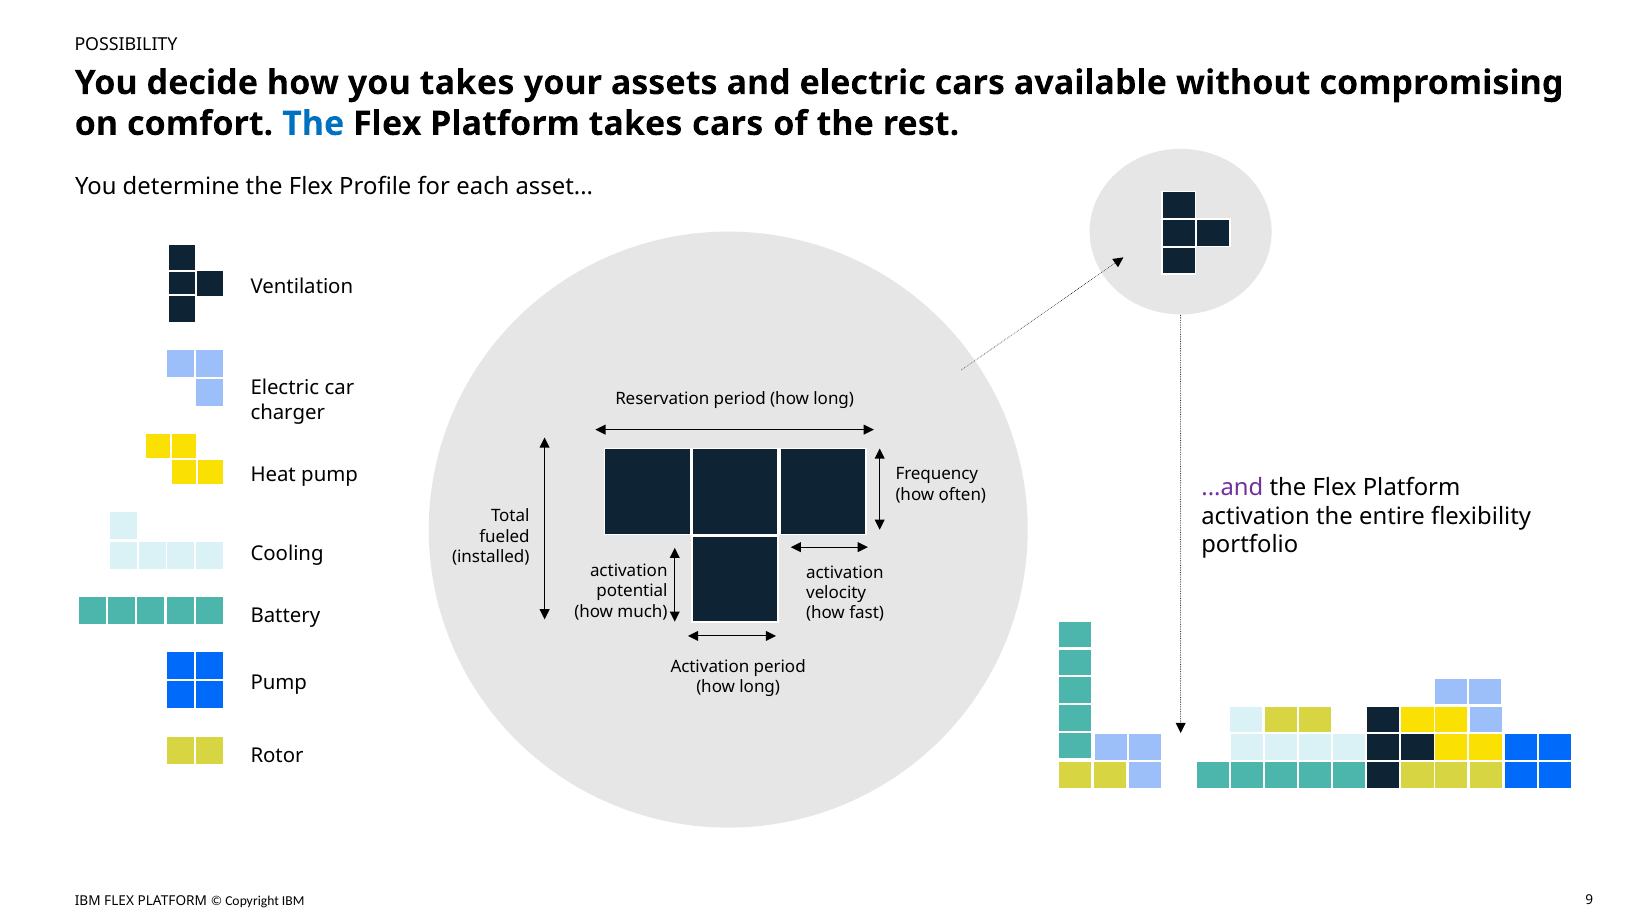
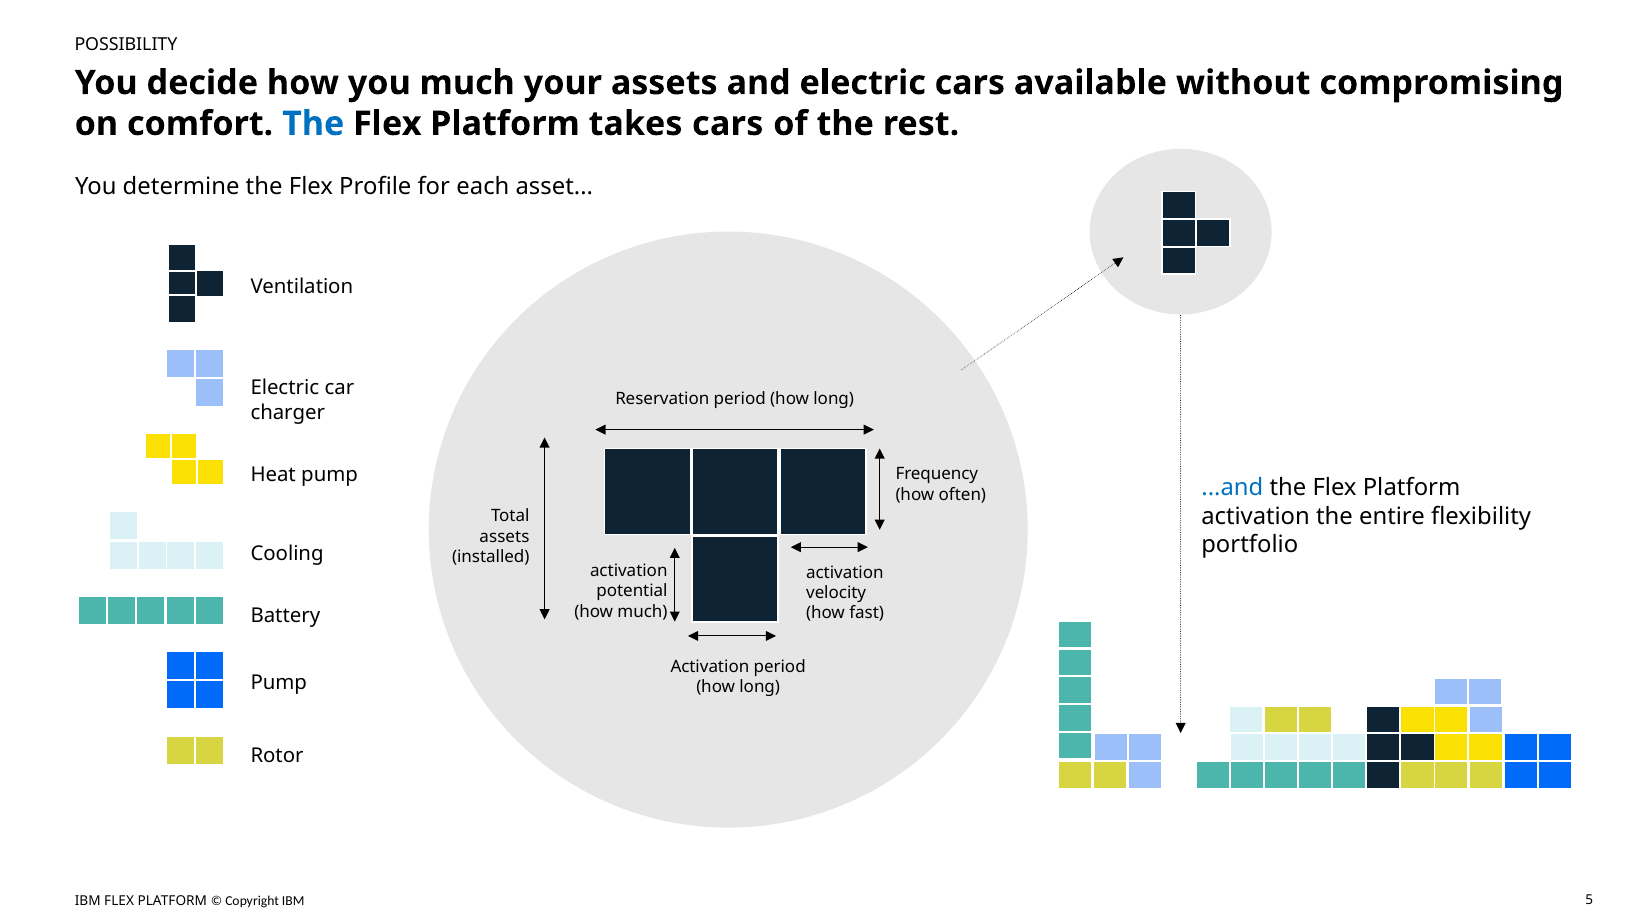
you takes: takes -> much
...and colour: purple -> blue
fueled at (505, 537): fueled -> assets
9: 9 -> 5
